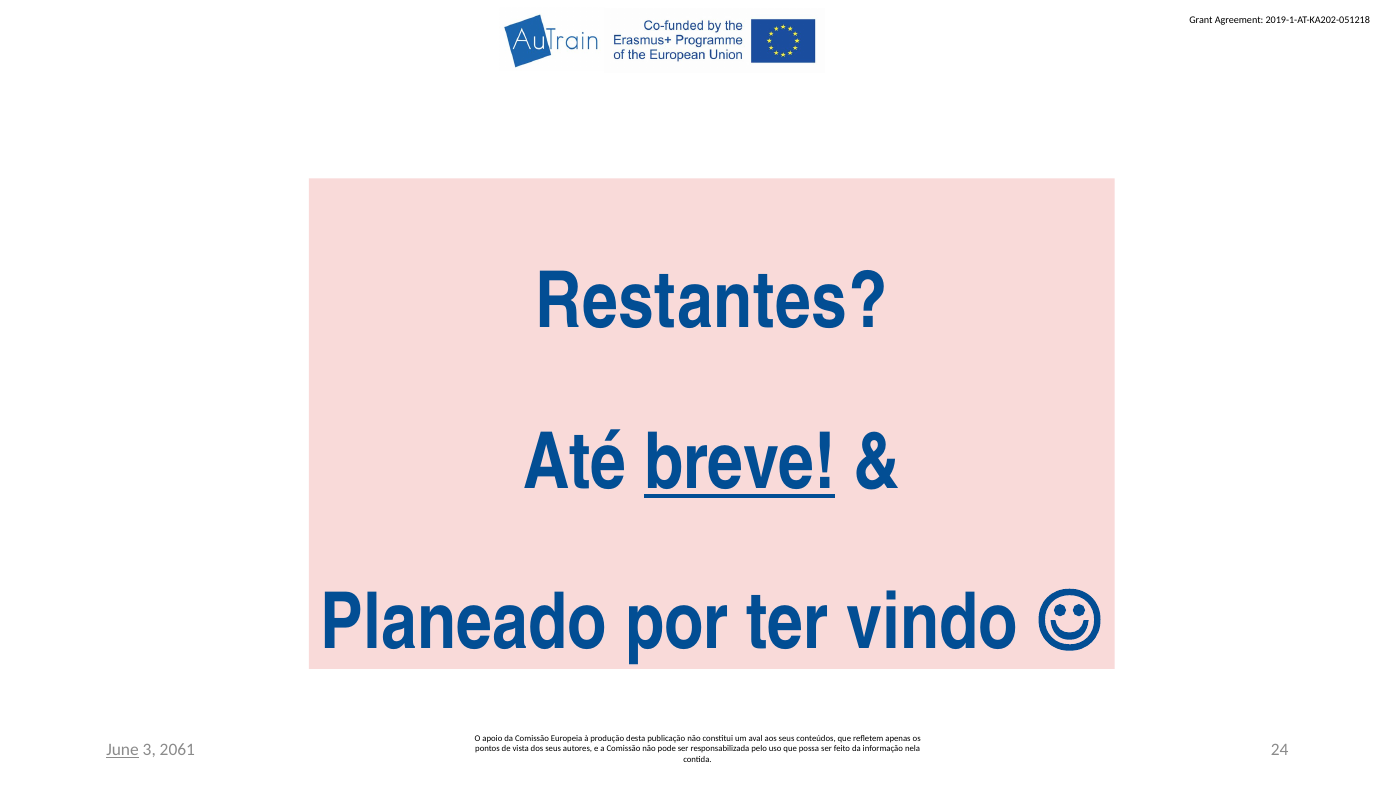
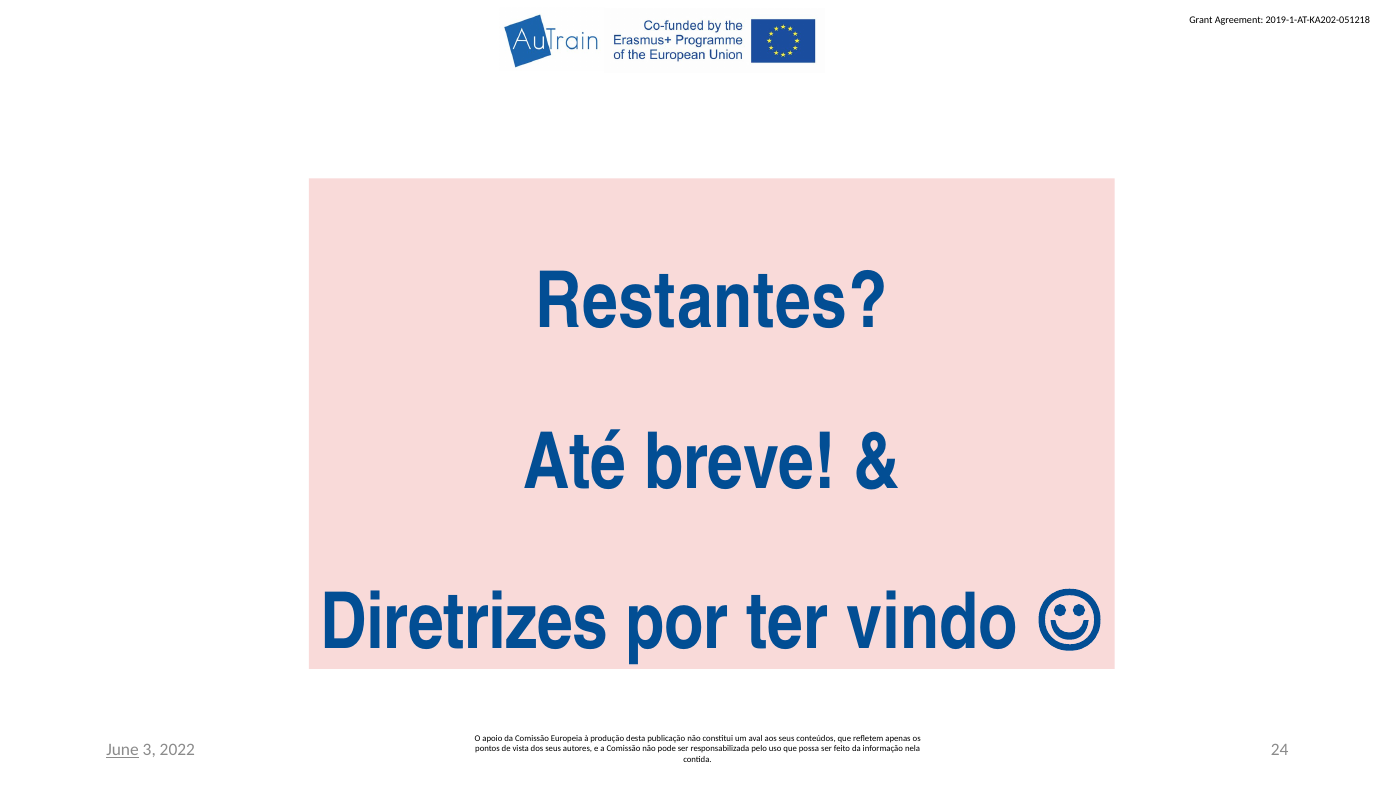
breve underline: present -> none
Planeado: Planeado -> Diretrizes
2061: 2061 -> 2022
